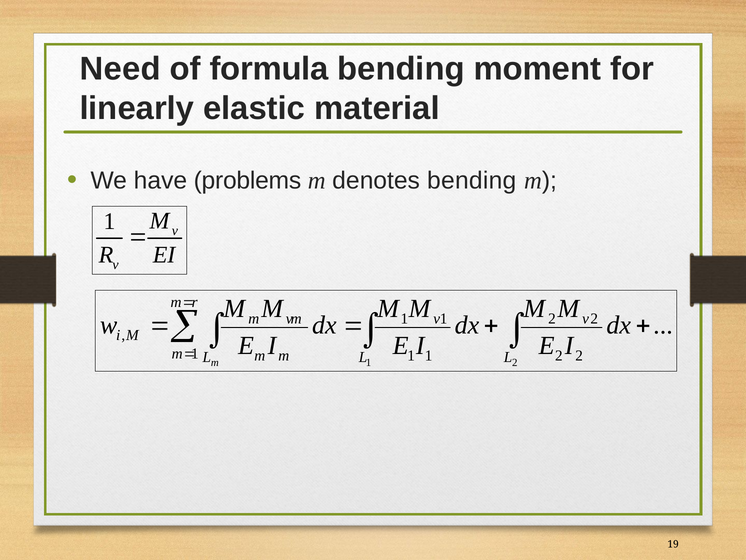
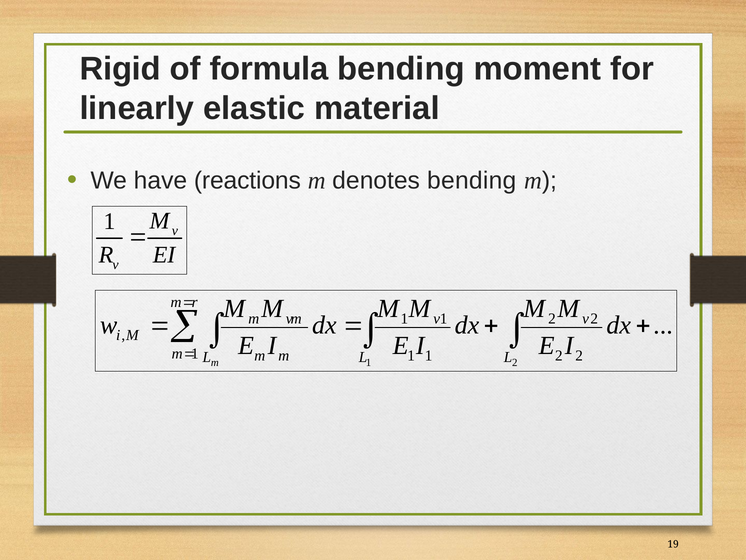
Need: Need -> Rigid
problems: problems -> reactions
